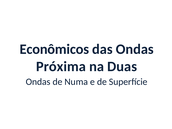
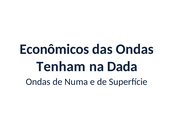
Próxima: Próxima -> Tenham
Duas: Duas -> Dada
